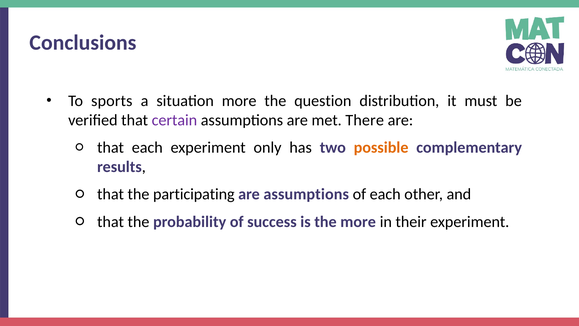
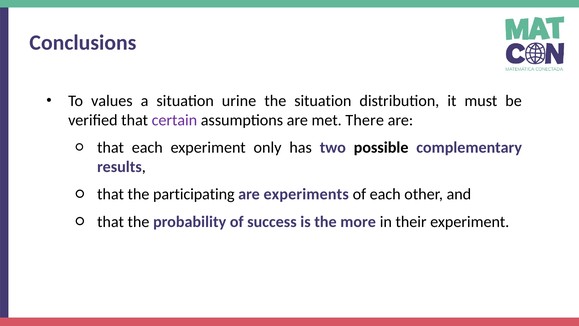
sports: sports -> values
situation more: more -> urine
the question: question -> situation
possible colour: orange -> black
are assumptions: assumptions -> experiments
